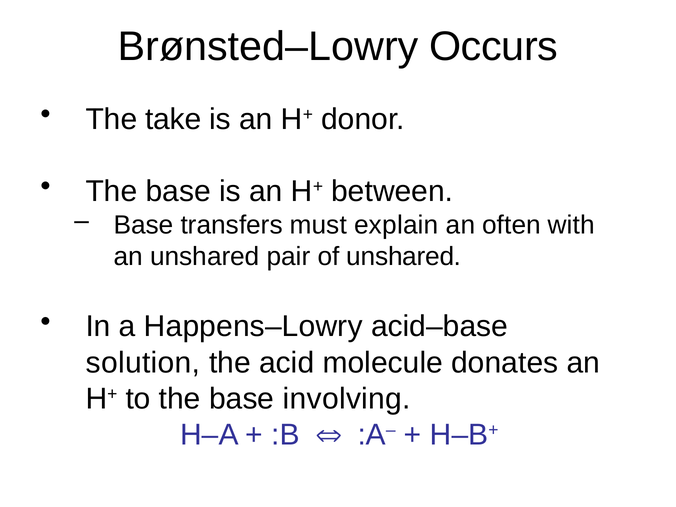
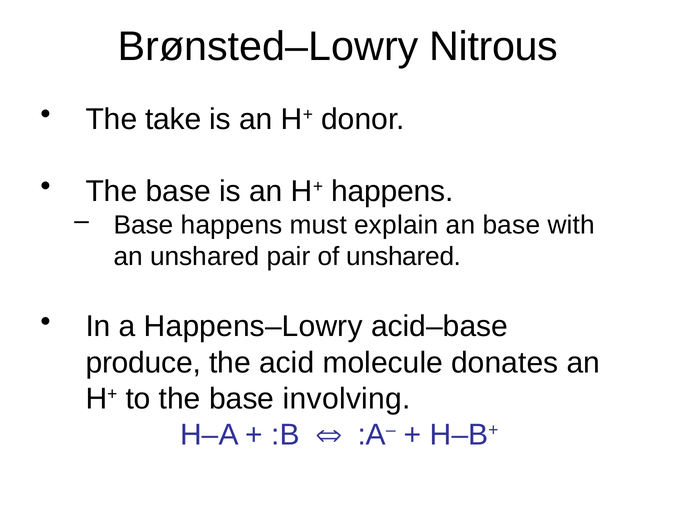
Occurs: Occurs -> Nitrous
H+ between: between -> happens
Base transfers: transfers -> happens
an often: often -> base
solution: solution -> produce
